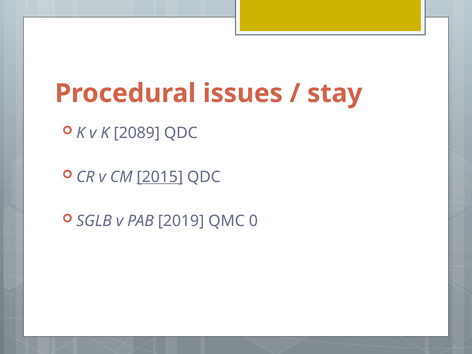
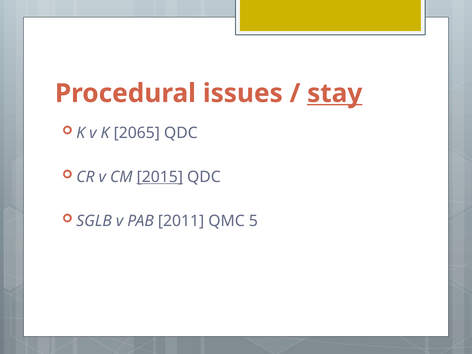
stay underline: none -> present
2089: 2089 -> 2065
2019: 2019 -> 2011
0: 0 -> 5
